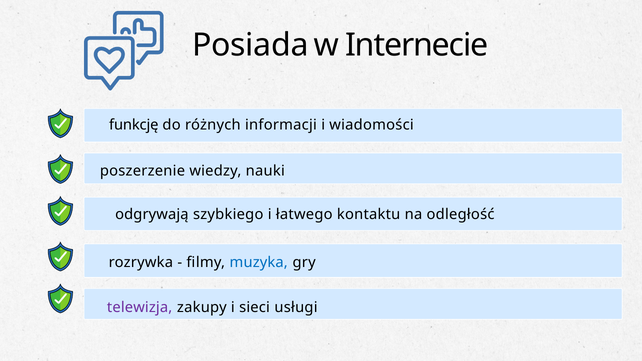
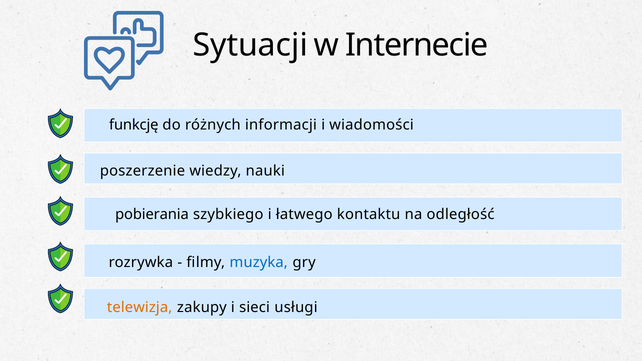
Posiada: Posiada -> Sytuacji
odgrywają: odgrywają -> pobierania
telewizja colour: purple -> orange
